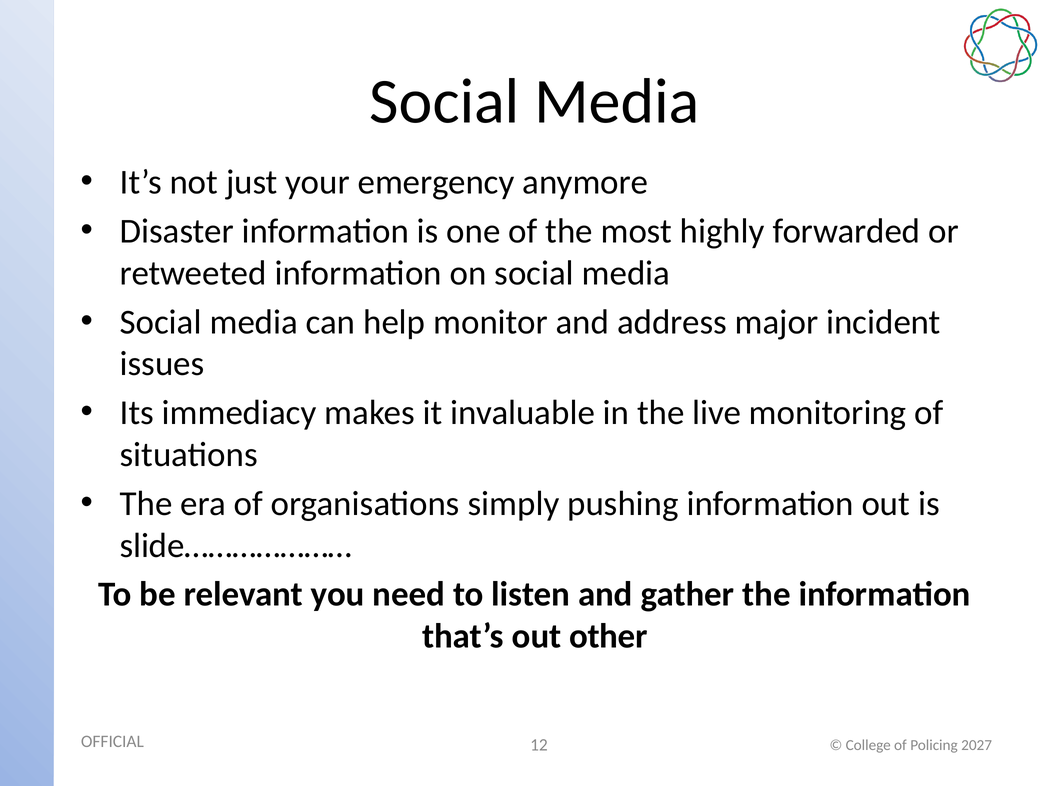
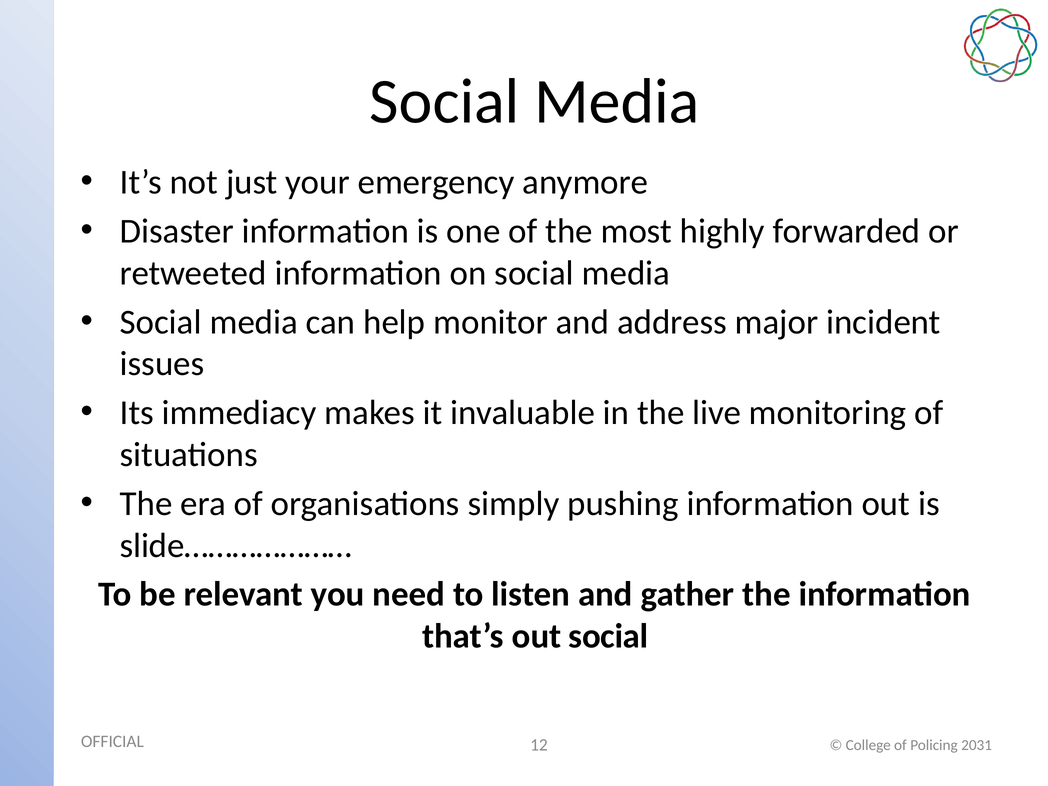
out other: other -> social
2027: 2027 -> 2031
